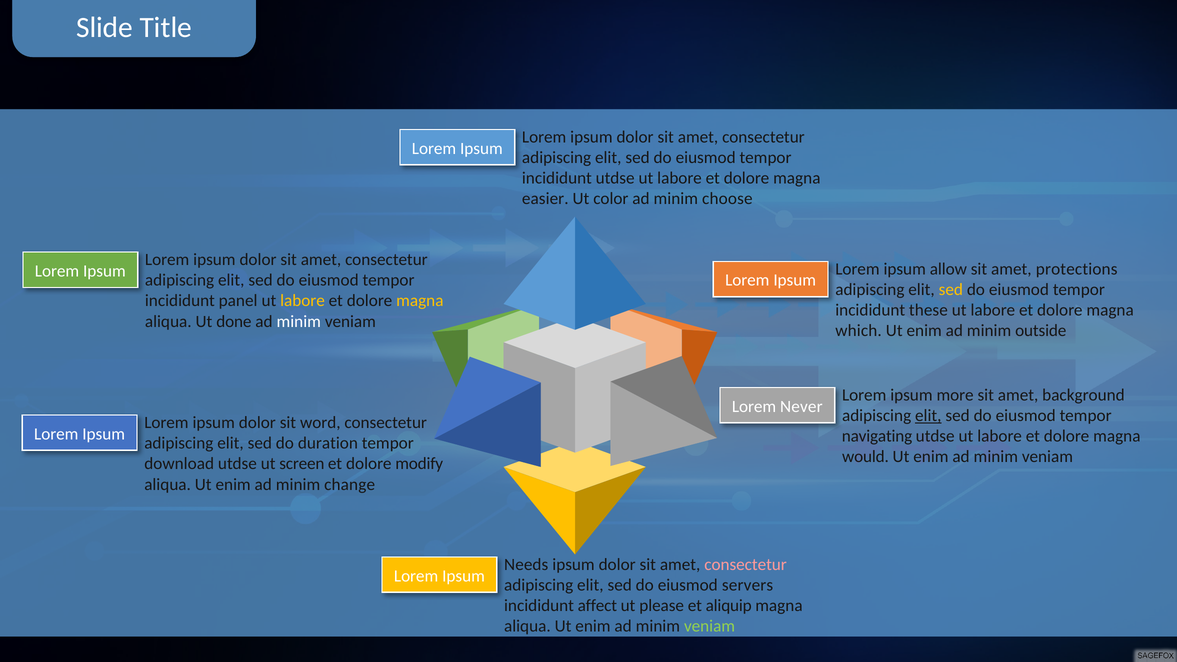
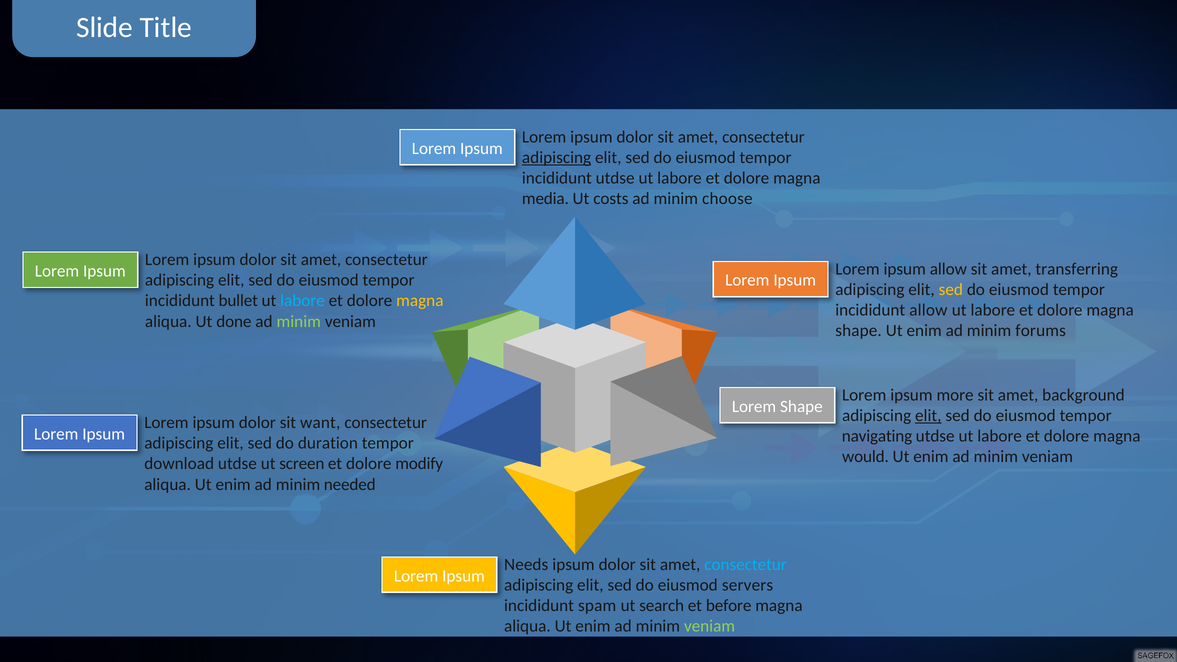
adipiscing at (557, 158) underline: none -> present
easier: easier -> media
color: color -> costs
protections: protections -> transferring
panel: panel -> bullet
labore at (303, 301) colour: yellow -> light blue
incididunt these: these -> allow
minim at (299, 321) colour: white -> light green
which at (859, 331): which -> shape
outside: outside -> forums
Lorem Never: Never -> Shape
word: word -> want
change: change -> needed
consectetur at (746, 565) colour: pink -> light blue
affect: affect -> spam
please: please -> search
aliquip: aliquip -> before
